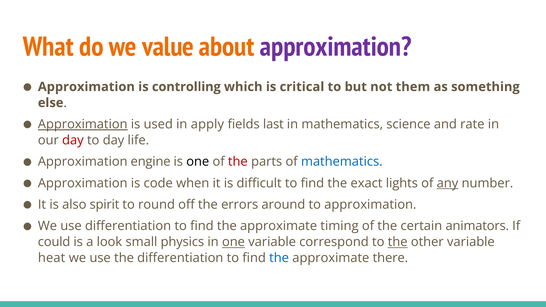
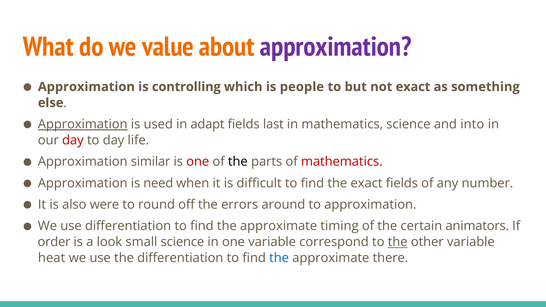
critical: critical -> people
not them: them -> exact
apply: apply -> adapt
rate: rate -> into
engine: engine -> similar
one at (198, 162) colour: black -> red
the at (238, 162) colour: red -> black
mathematics at (342, 162) colour: blue -> red
code: code -> need
exact lights: lights -> fields
any underline: present -> none
spirit: spirit -> were
could: could -> order
small physics: physics -> science
one at (233, 242) underline: present -> none
